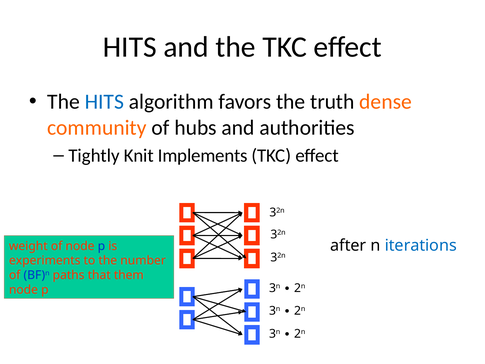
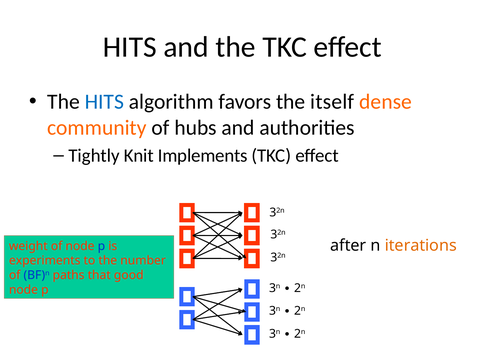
truth: truth -> itself
iterations colour: blue -> orange
them: them -> good
